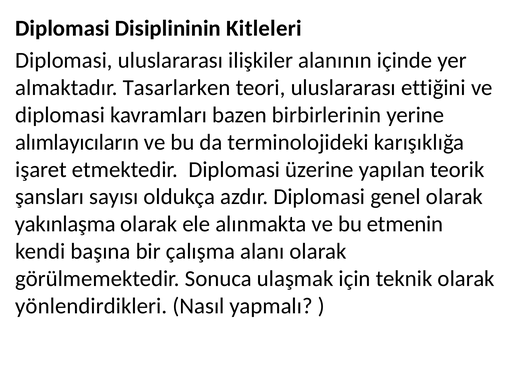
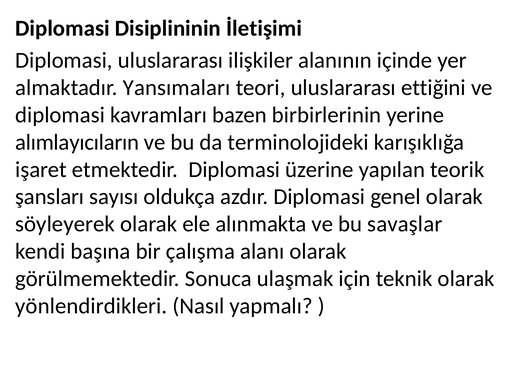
Kitleleri: Kitleleri -> İletişimi
Tasarlarken: Tasarlarken -> Yansımaları
yakınlaşma: yakınlaşma -> söyleyerek
etmenin: etmenin -> savaşlar
